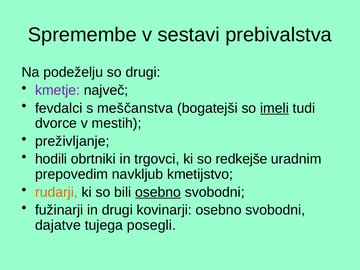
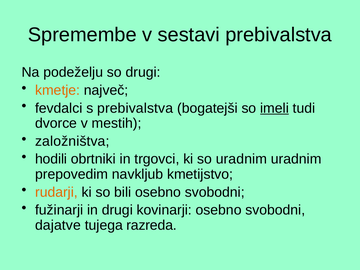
kmetje colour: purple -> orange
s meščanstva: meščanstva -> prebivalstva
preživljanje: preživljanje -> založništva
so redkejše: redkejše -> uradnim
osebno at (158, 192) underline: present -> none
posegli: posegli -> razreda
